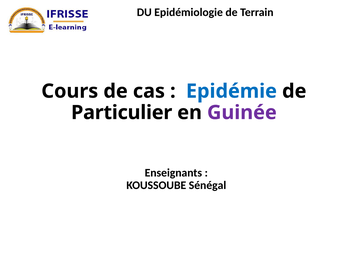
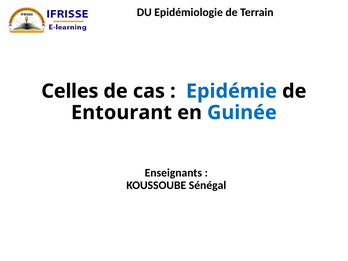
Cours: Cours -> Celles
Particulier: Particulier -> Entourant
Guinée colour: purple -> blue
